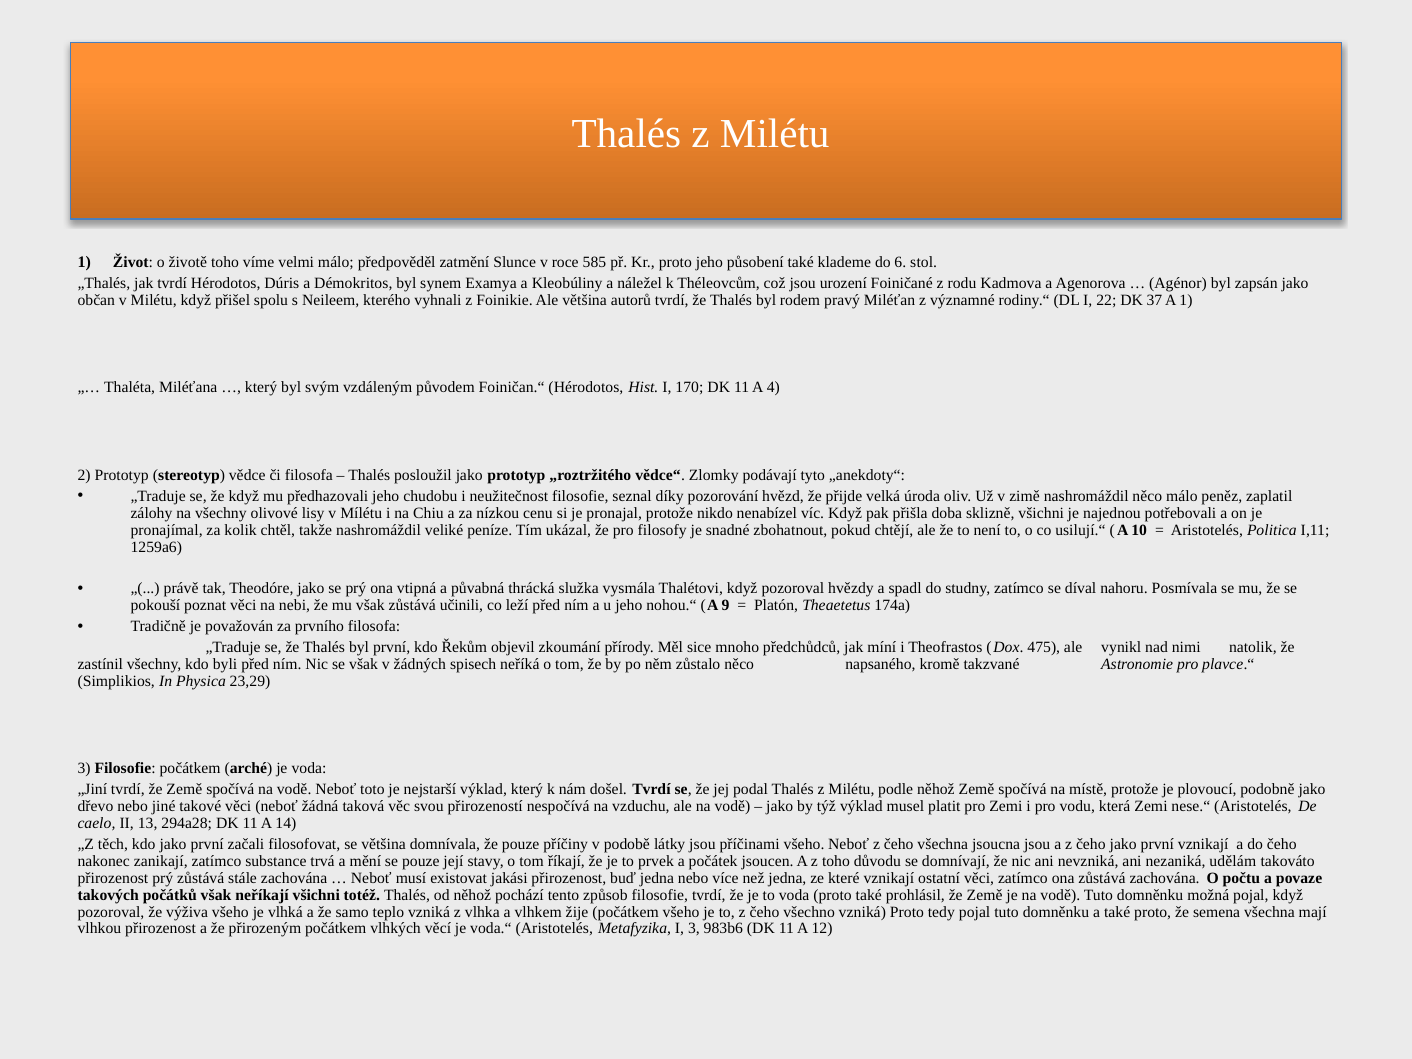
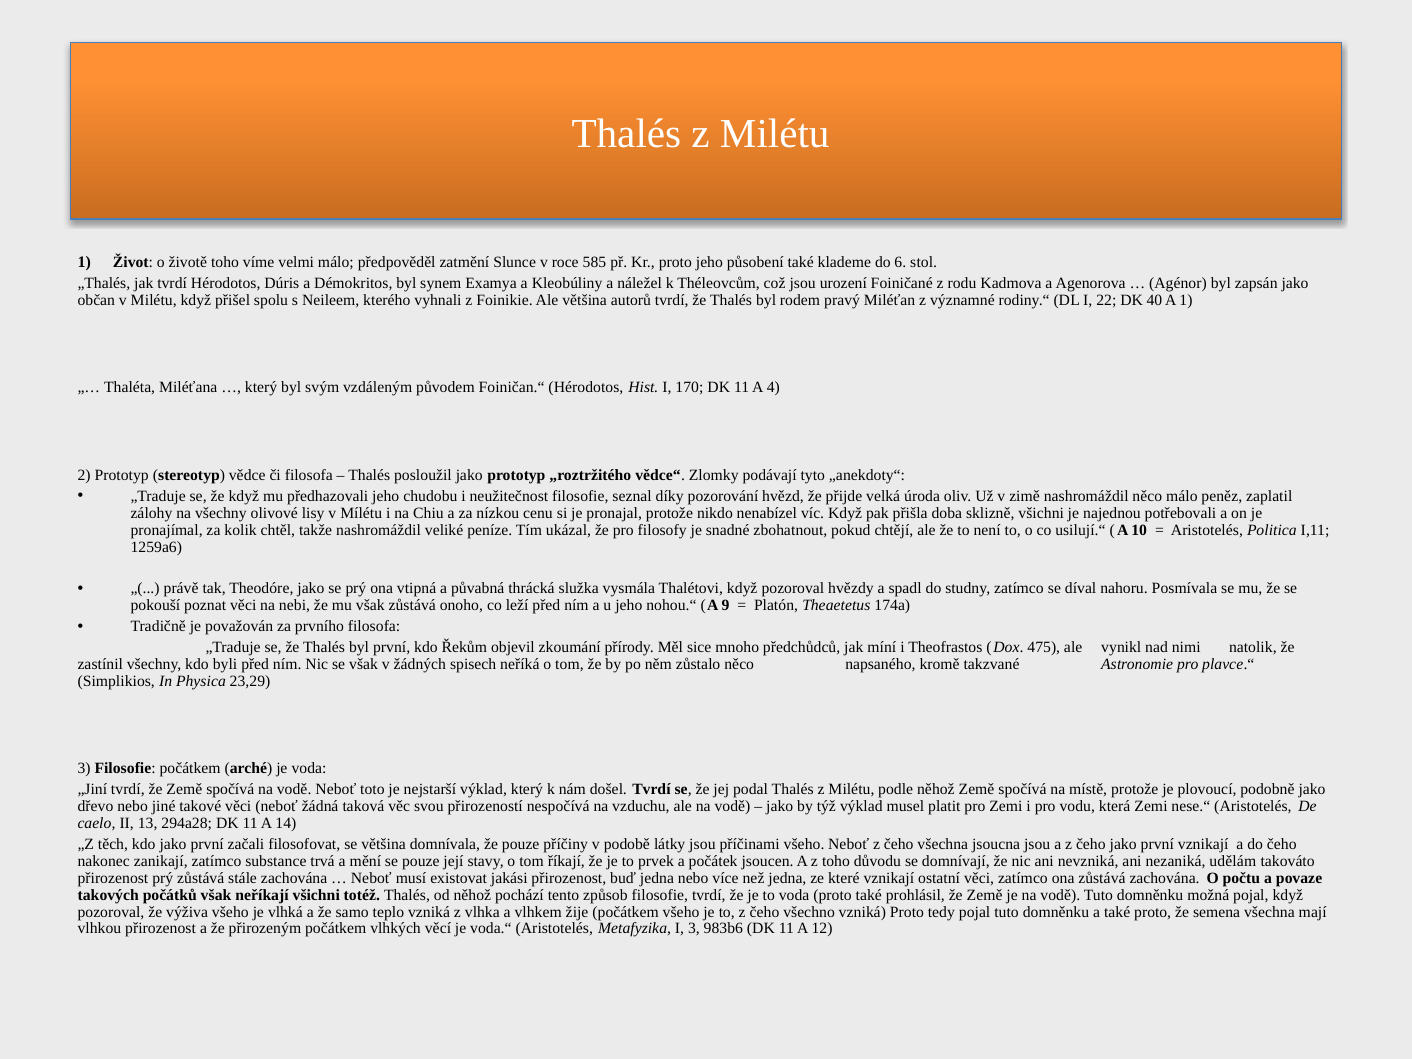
37: 37 -> 40
učinili: učinili -> onoho
